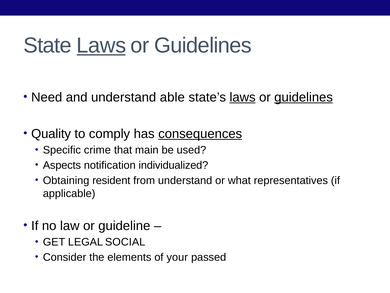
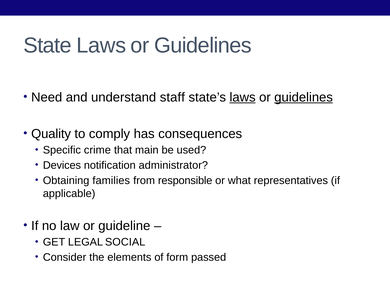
Laws at (101, 45) underline: present -> none
able: able -> staff
consequences underline: present -> none
Aspects: Aspects -> Devices
individualized: individualized -> administrator
resident: resident -> families
from understand: understand -> responsible
your: your -> form
